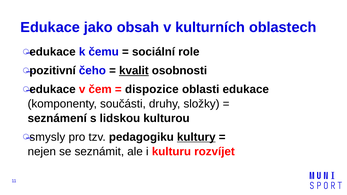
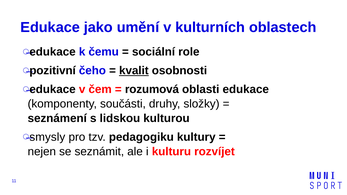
obsah: obsah -> umění
dispozice: dispozice -> rozumová
kultury underline: present -> none
